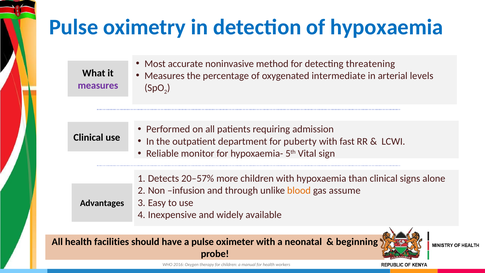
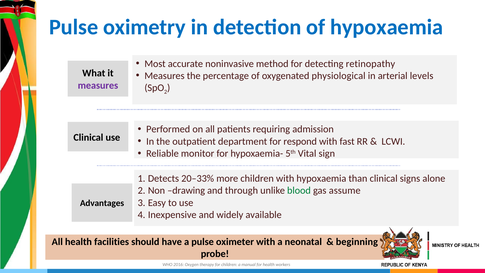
threatening: threatening -> retinopathy
intermediate: intermediate -> physiological
puberty: puberty -> respond
20–57%: 20–57% -> 20–33%
infusion: infusion -> drawing
blood colour: orange -> green
